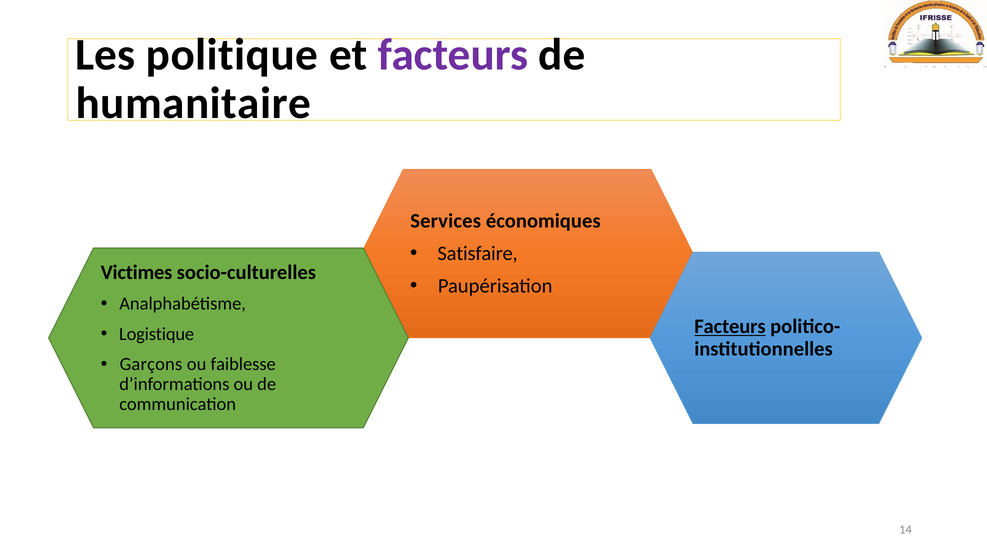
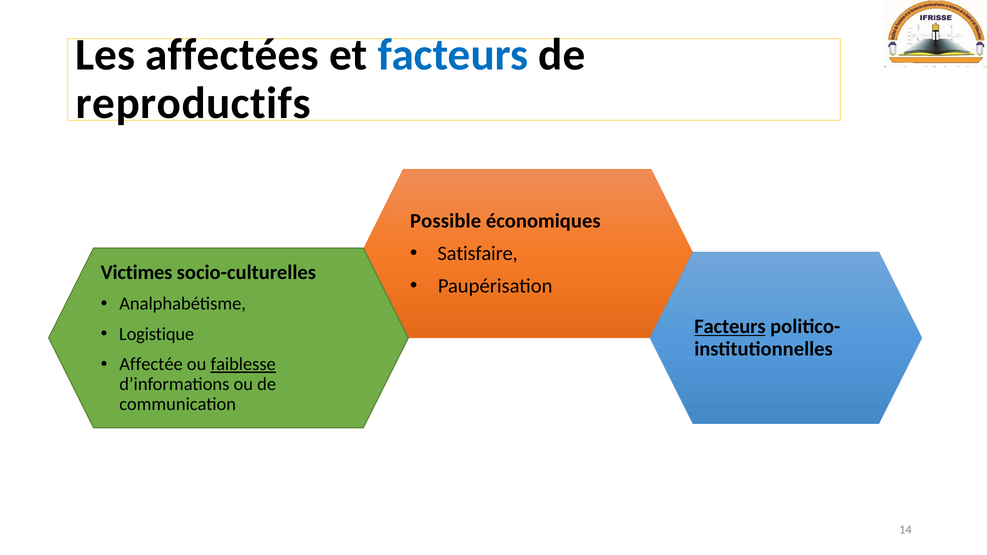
politique: politique -> affectées
facteurs at (453, 55) colour: purple -> blue
humanitaire: humanitaire -> reproductifs
Services: Services -> Possible
Garçons: Garçons -> Affectée
faiblesse underline: none -> present
